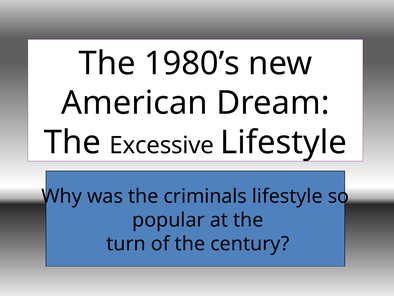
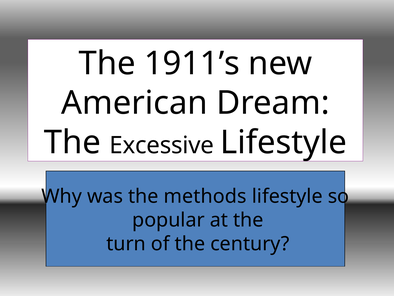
1980’s: 1980’s -> 1911’s
criminals: criminals -> methods
